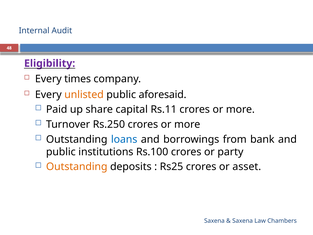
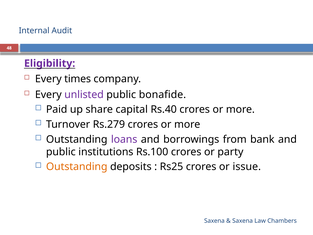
unlisted colour: orange -> purple
aforesaid: aforesaid -> bonafide
Rs.11: Rs.11 -> Rs.40
Rs.250: Rs.250 -> Rs.279
loans colour: blue -> purple
asset: asset -> issue
